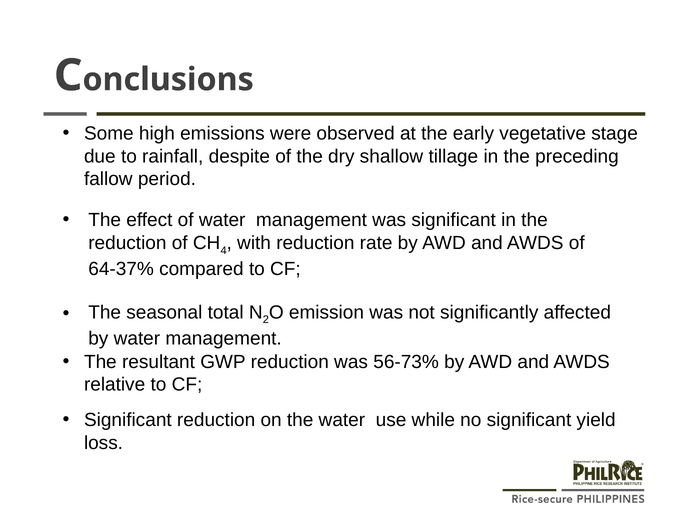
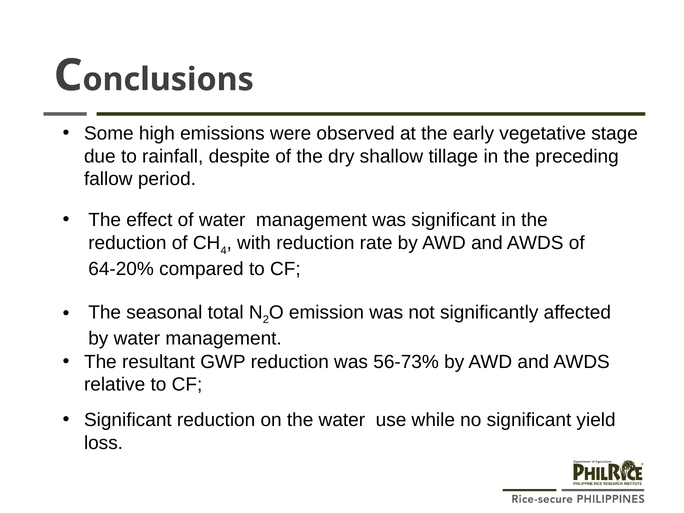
64-37%: 64-37% -> 64-20%
